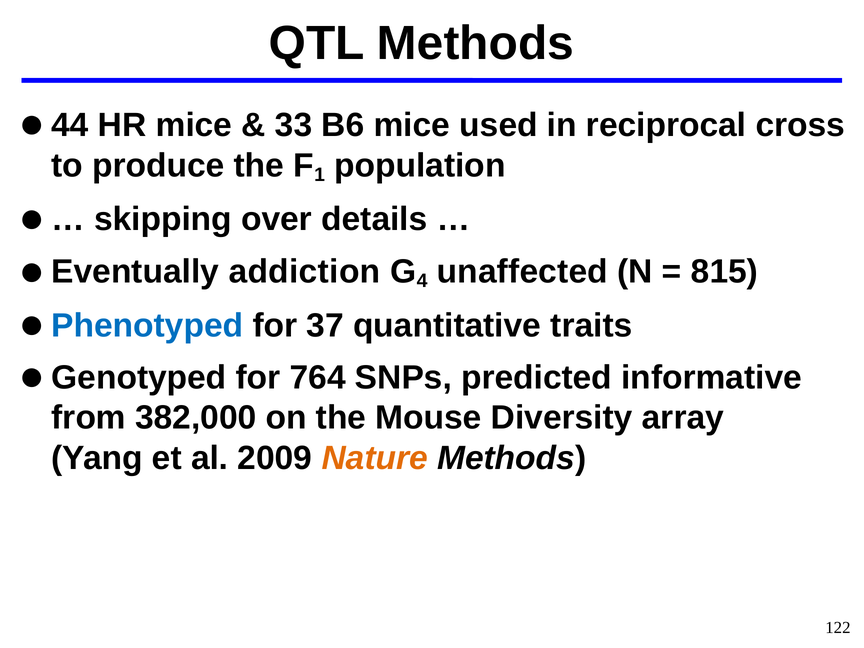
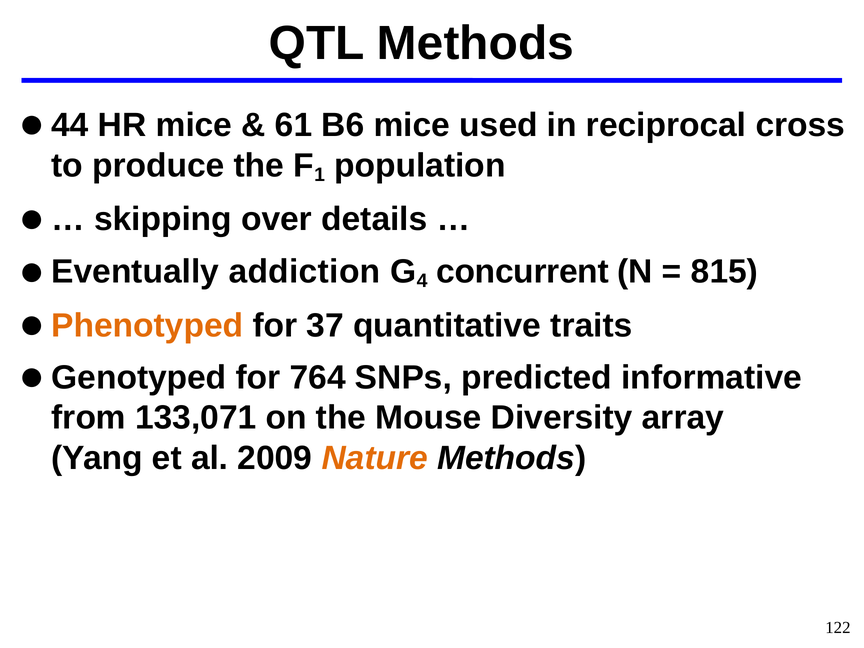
33: 33 -> 61
unaffected: unaffected -> concurrent
Phenotyped colour: blue -> orange
382,000: 382,000 -> 133,071
